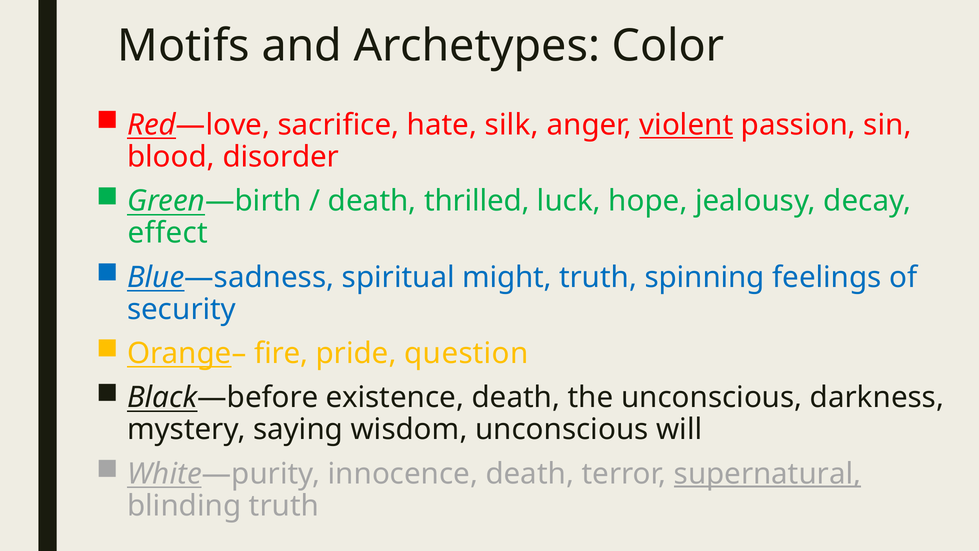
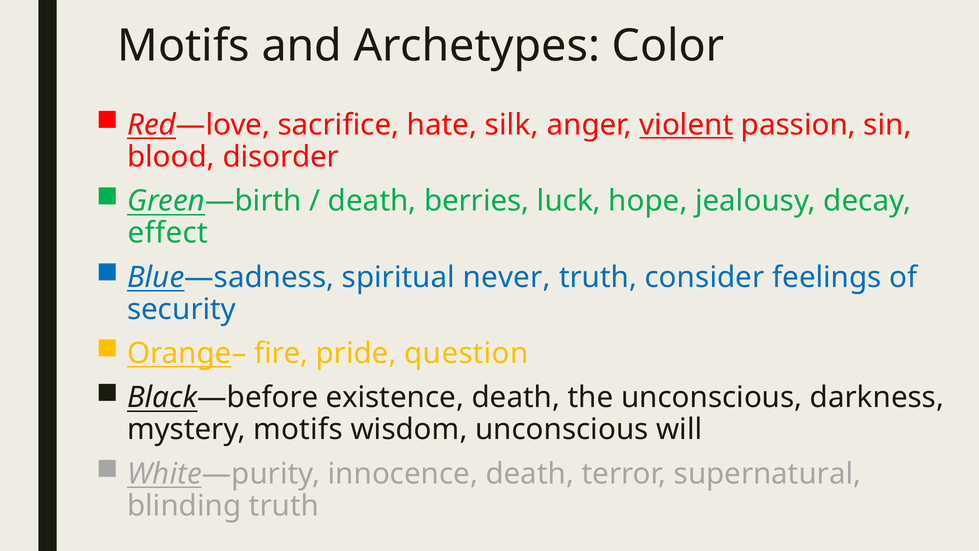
thrilled: thrilled -> berries
might: might -> never
spinning: spinning -> consider
mystery saying: saying -> motifs
supernatural underline: present -> none
